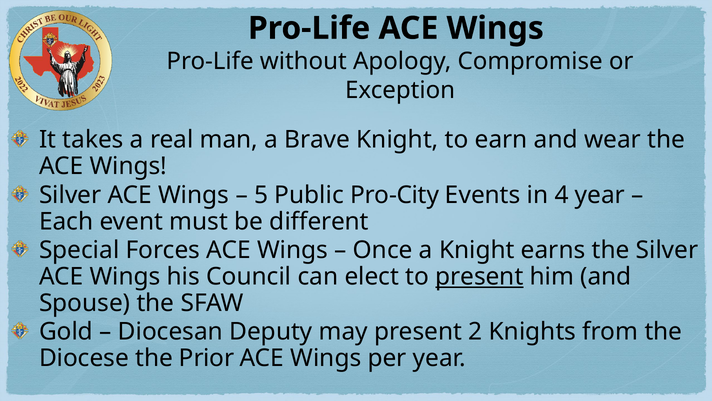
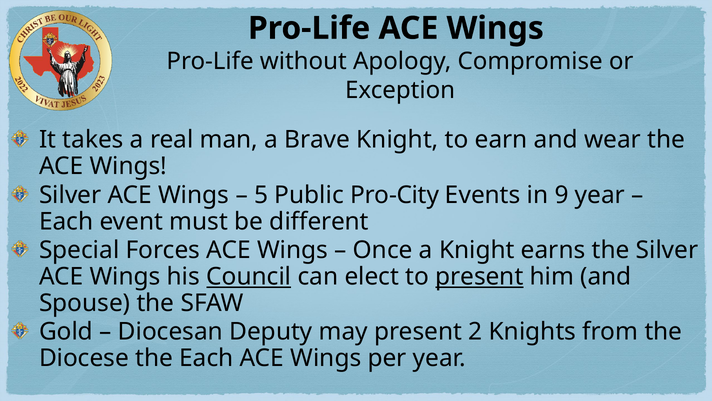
4: 4 -> 9
Council underline: none -> present
the Prior: Prior -> Each
